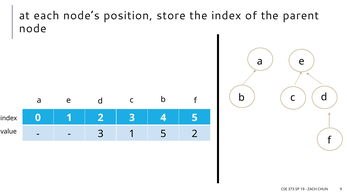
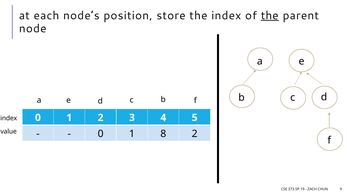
the at (270, 15) underline: none -> present
3 at (101, 134): 3 -> 0
1 5: 5 -> 8
